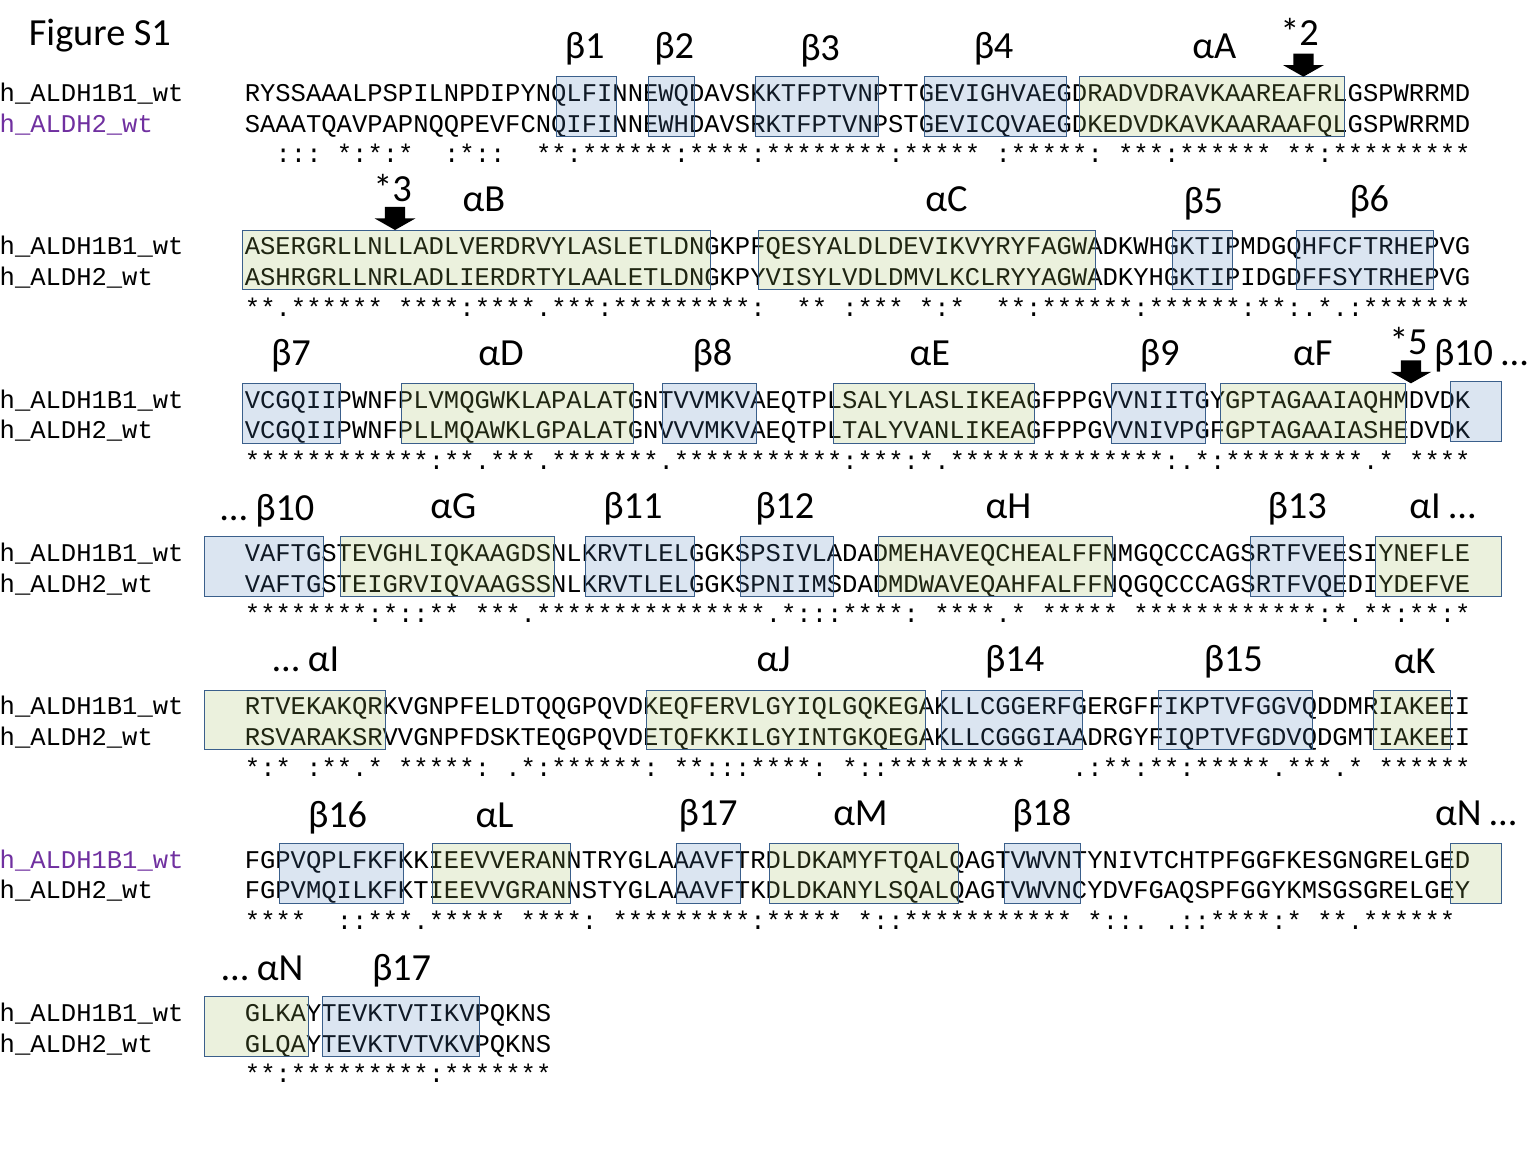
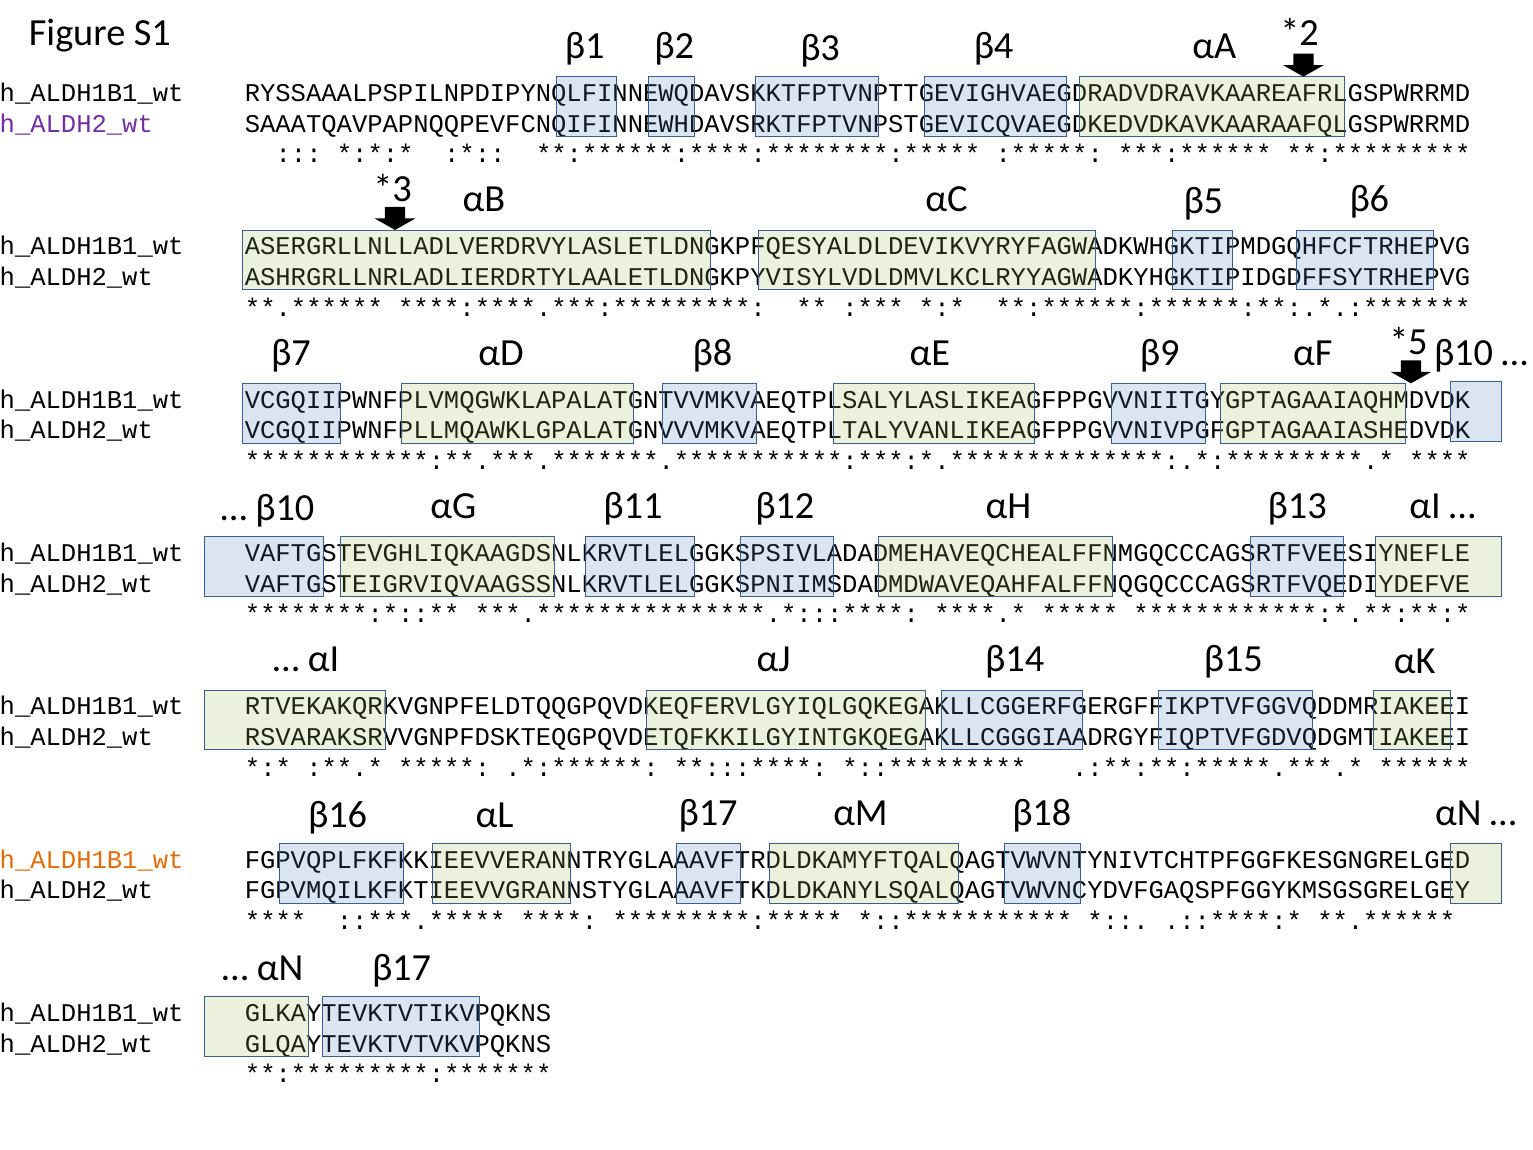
h_ALDH1B1_wt at (92, 860) colour: purple -> orange
